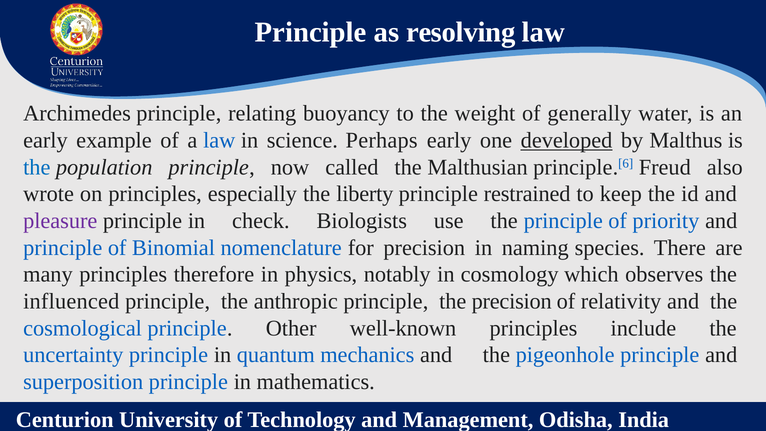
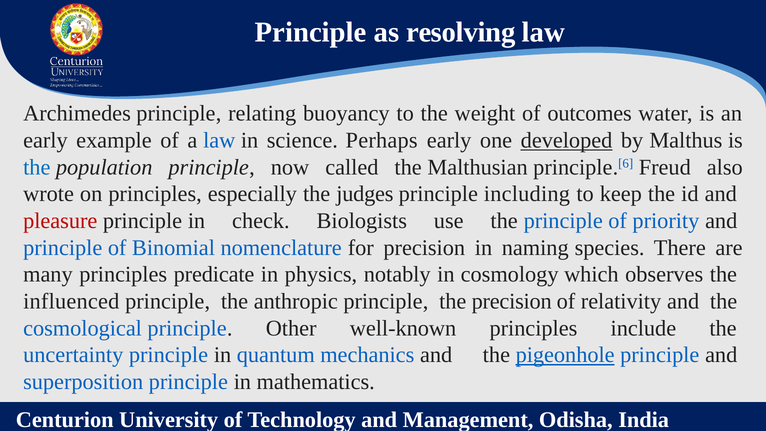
generally: generally -> outcomes
liberty: liberty -> judges
restrained: restrained -> including
pleasure colour: purple -> red
therefore: therefore -> predicate
pigeonhole underline: none -> present
